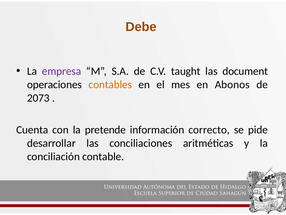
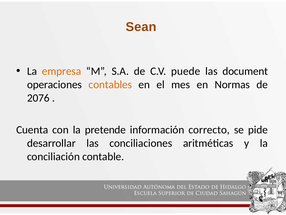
Debe: Debe -> Sean
empresa colour: purple -> orange
taught: taught -> puede
Abonos: Abonos -> Normas
2073: 2073 -> 2076
